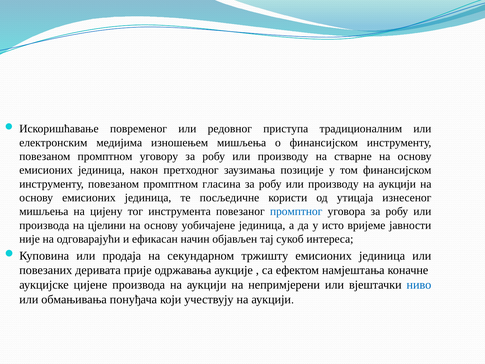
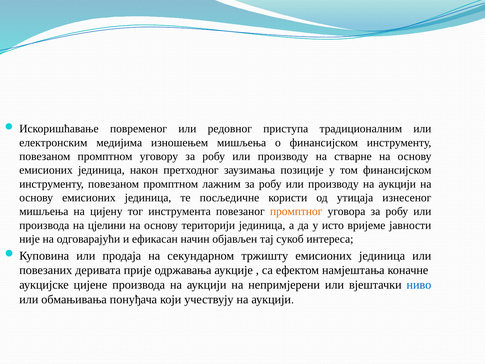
гласина: гласина -> лажним
промптног colour: blue -> orange
уобичајене: уобичајене -> територији
